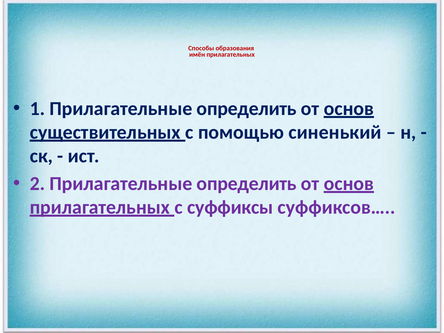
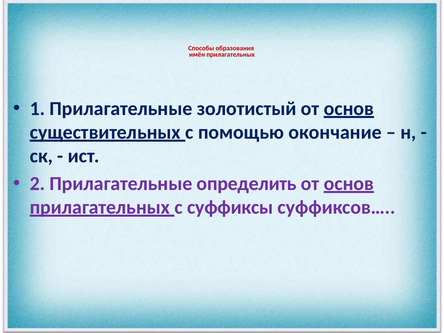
1 Прилагательные определить: определить -> золотистый
синенький: синенький -> окончание
